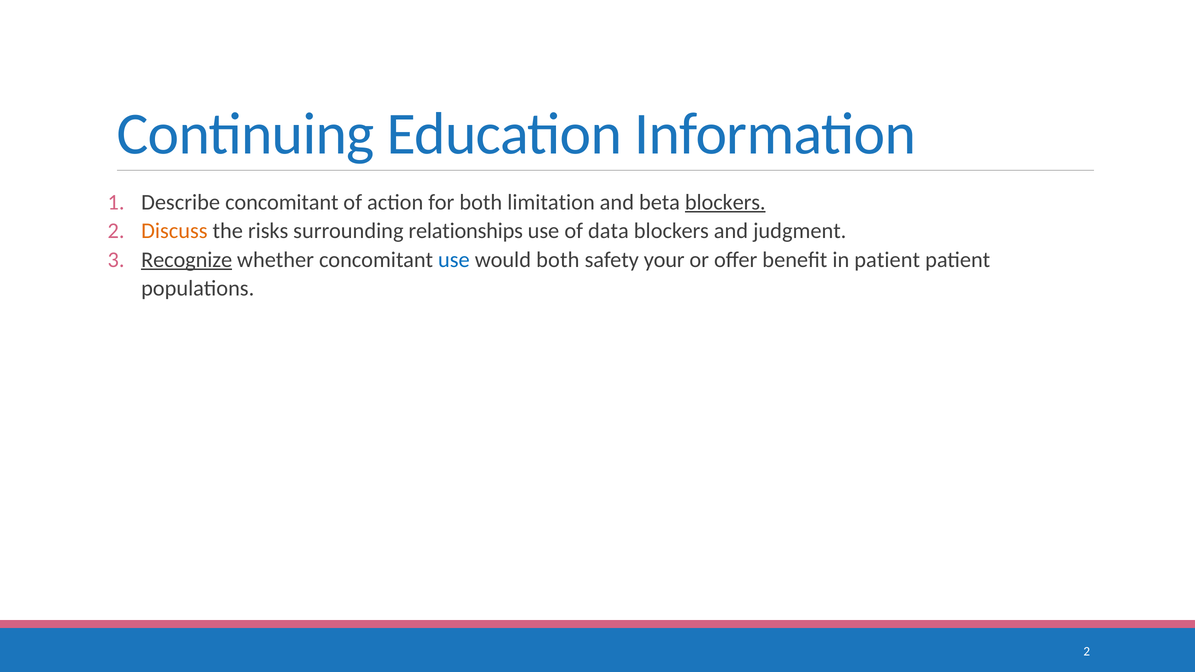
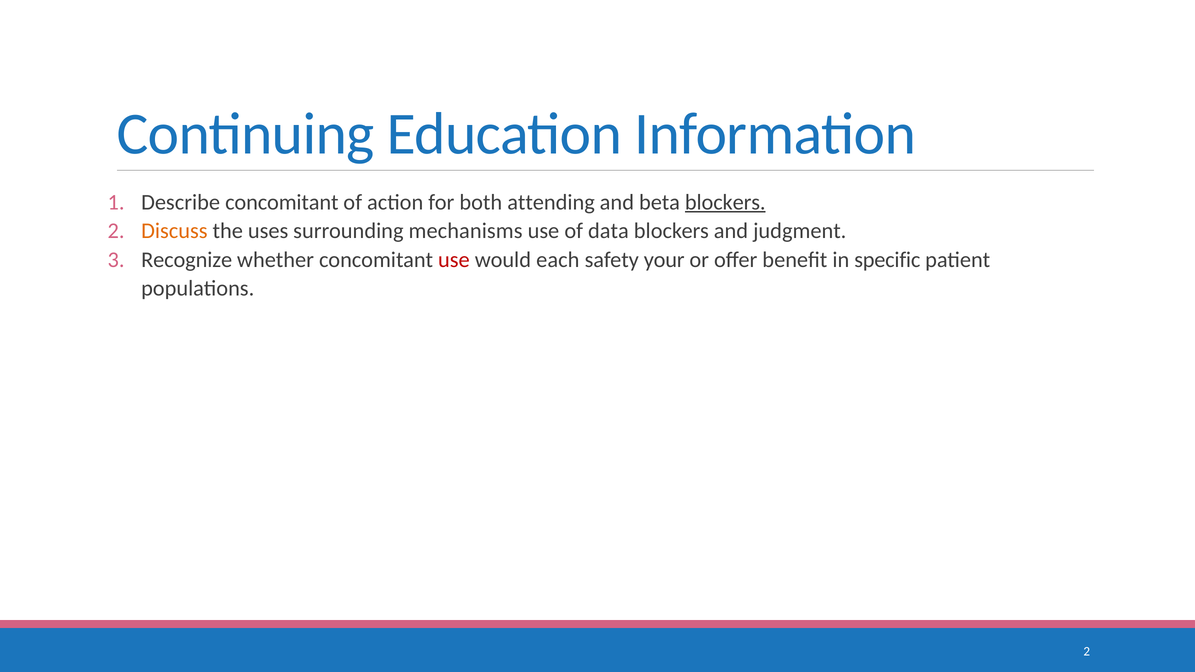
limitation: limitation -> attending
risks: risks -> uses
relationships: relationships -> mechanisms
Recognize underline: present -> none
use at (454, 260) colour: blue -> red
would both: both -> each
in patient: patient -> specific
